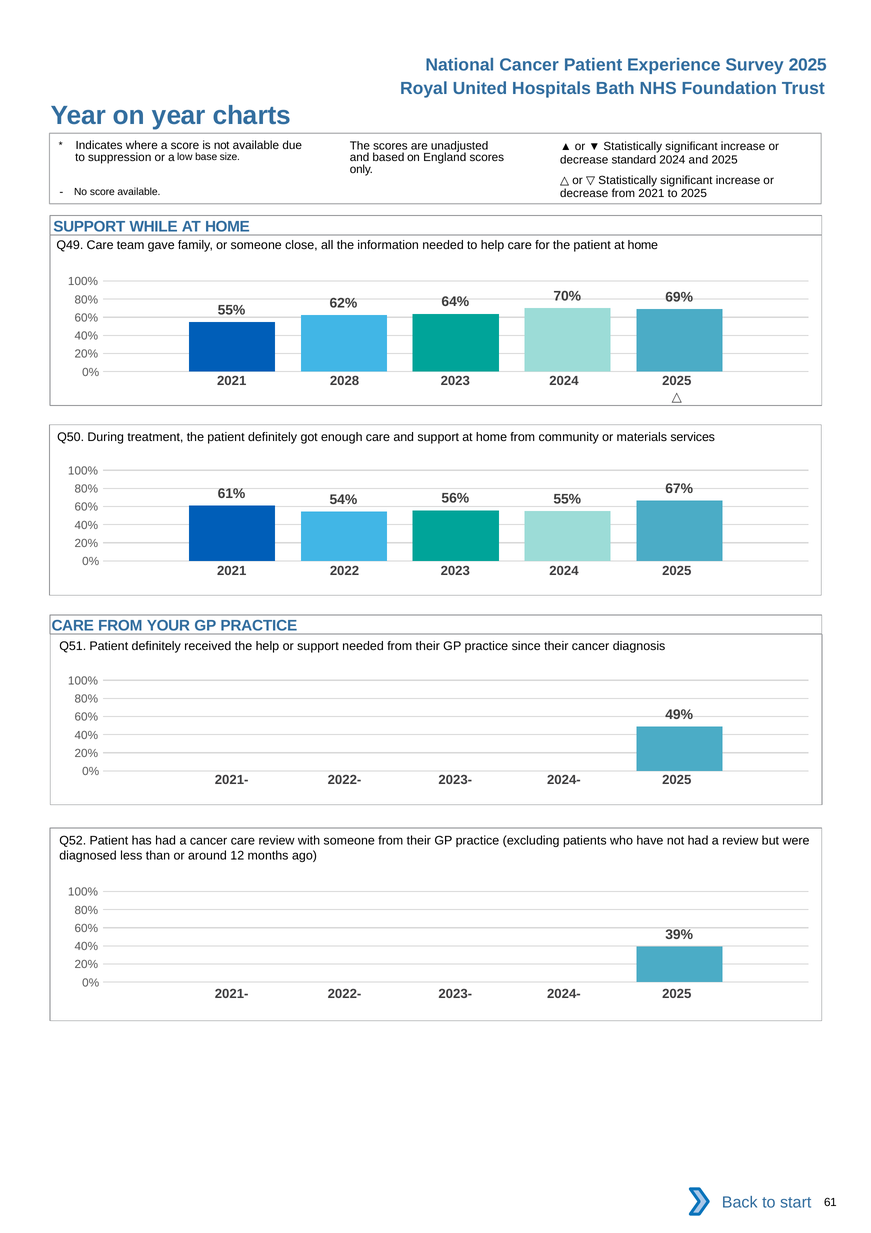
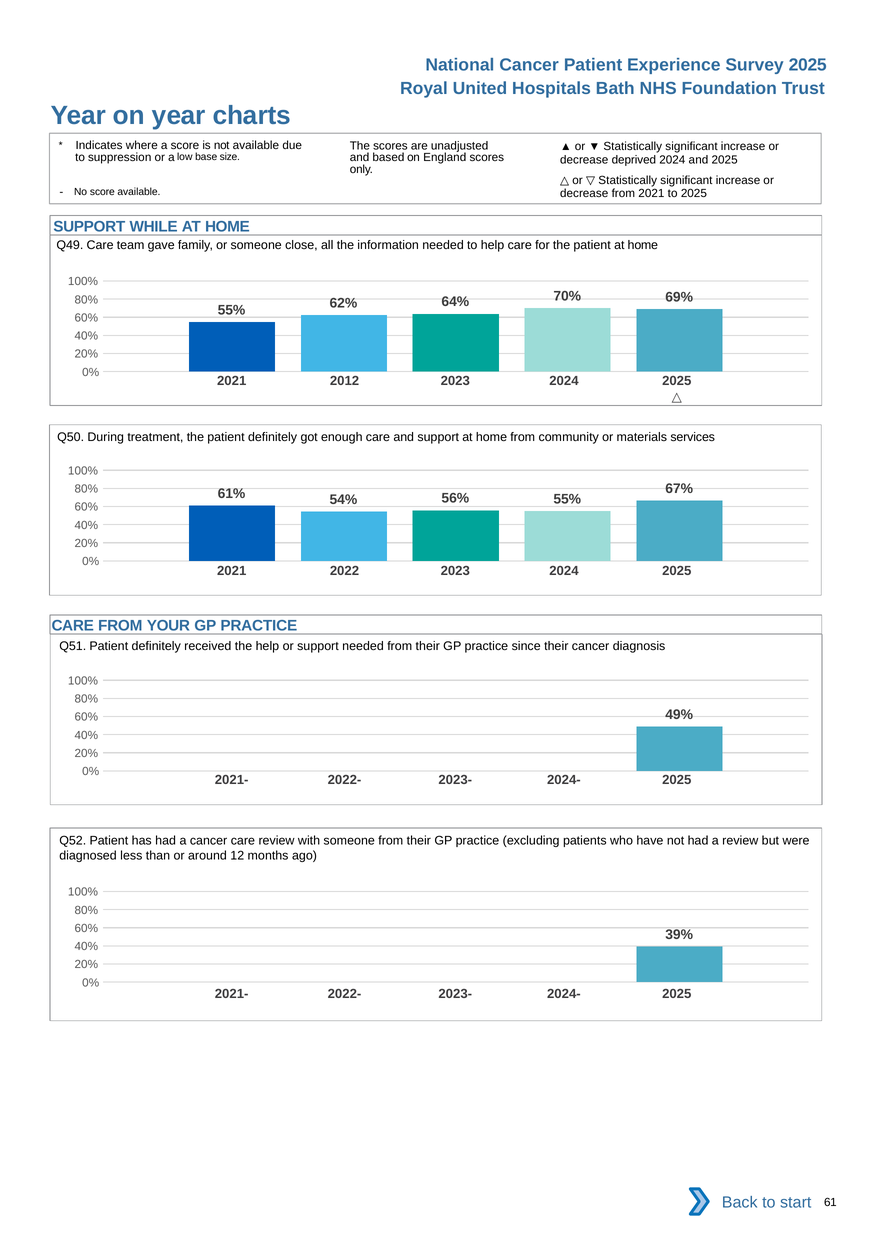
standard: standard -> deprived
2028: 2028 -> 2012
